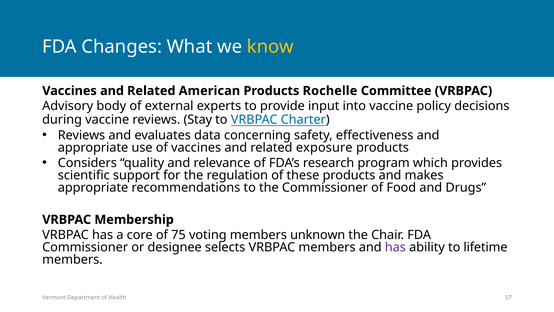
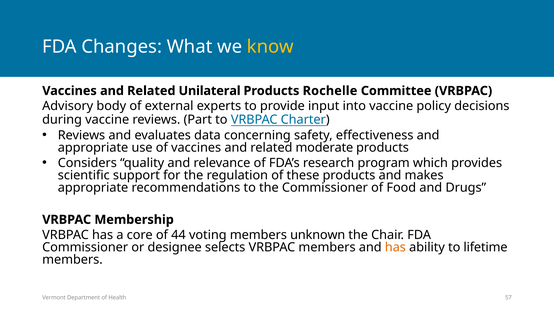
American: American -> Unilateral
Stay: Stay -> Part
exposure: exposure -> moderate
75: 75 -> 44
has at (395, 247) colour: purple -> orange
